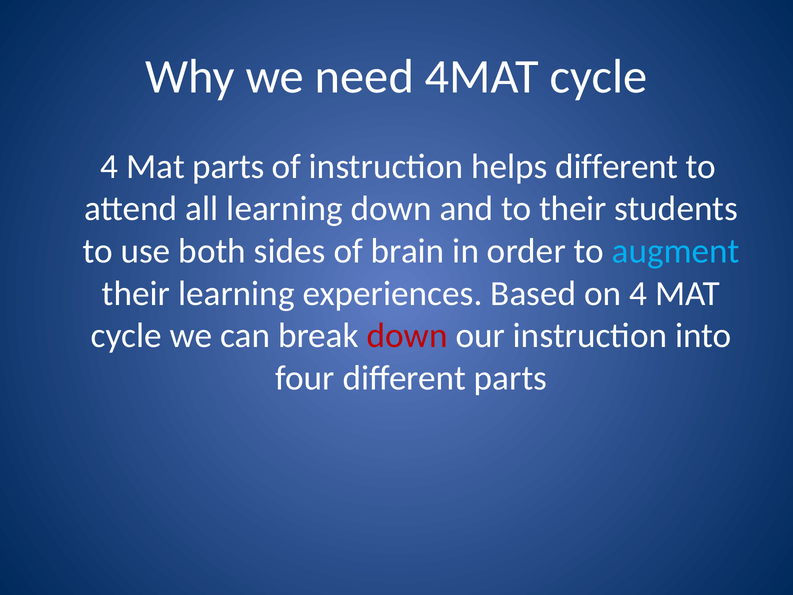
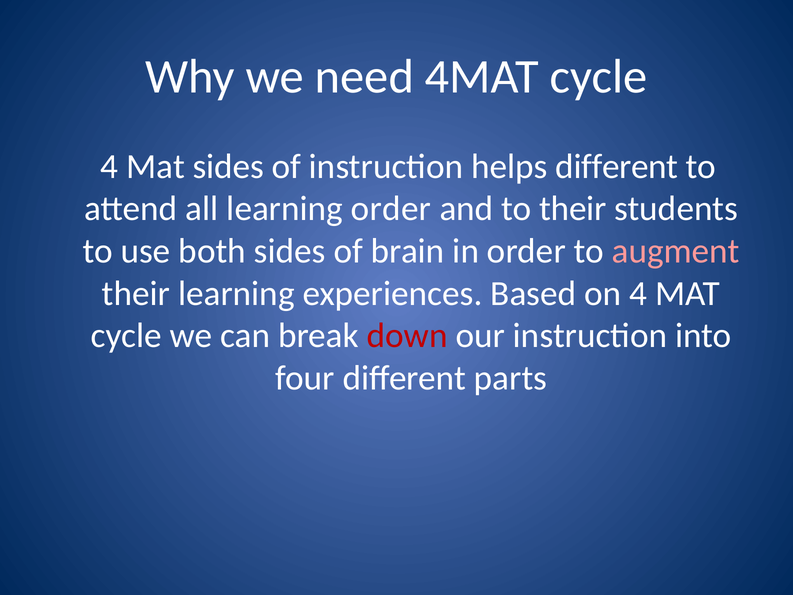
Mat parts: parts -> sides
learning down: down -> order
augment colour: light blue -> pink
